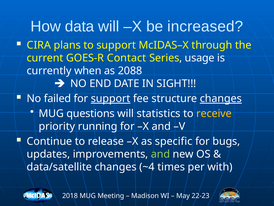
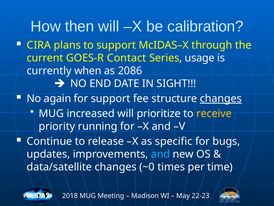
data: data -> then
increased: increased -> calibration
2088: 2088 -> 2086
failed: failed -> again
support at (111, 98) underline: present -> none
questions: questions -> increased
statistics: statistics -> prioritize
and at (161, 154) colour: light green -> light blue
~4: ~4 -> ~0
with: with -> time
